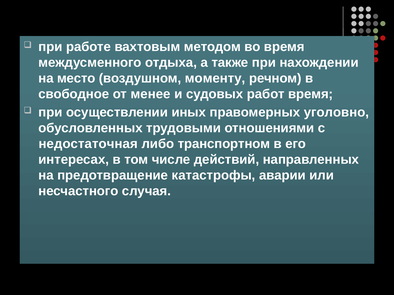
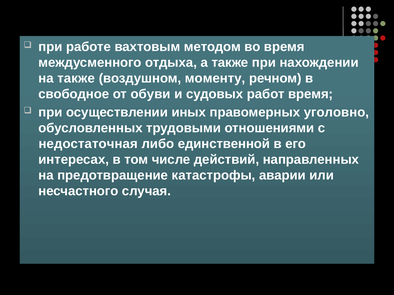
на место: место -> также
менее: менее -> обуви
транспортном: транспортном -> единственной
